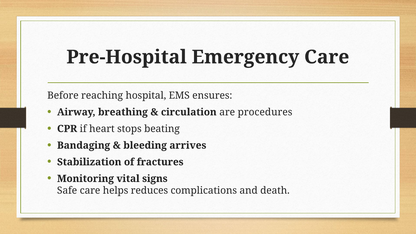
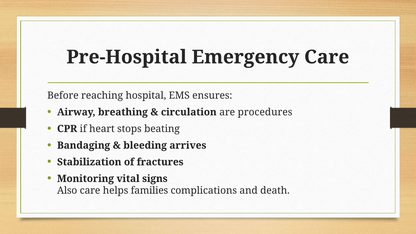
Safe: Safe -> Also
reduces: reduces -> families
